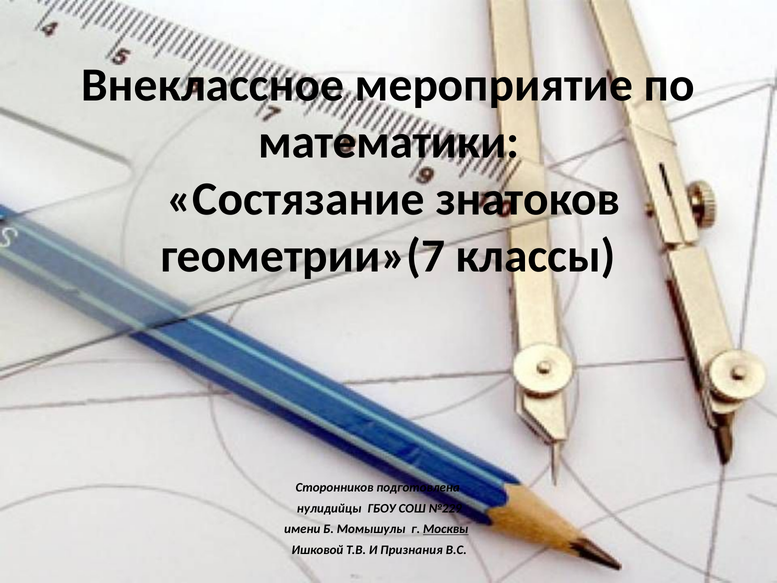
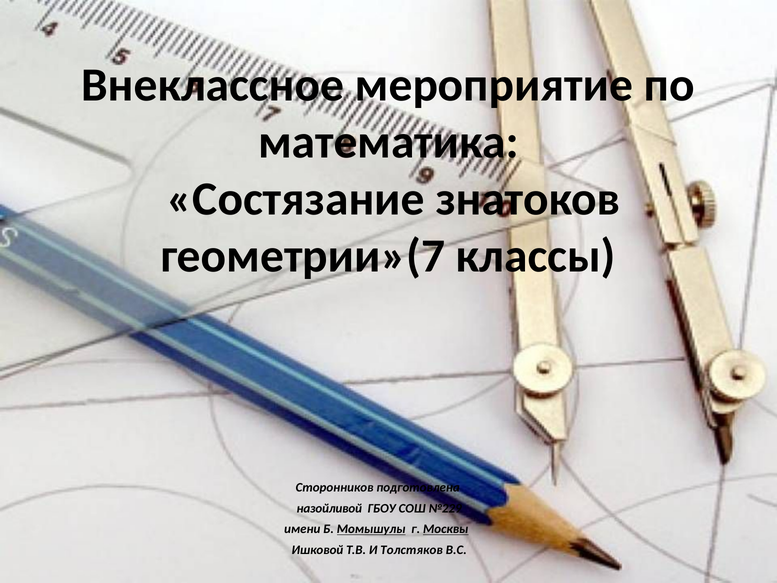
математики: математики -> математика
нулидийцы: нулидийцы -> назойливой
Момышулы underline: none -> present
Признания: Признания -> Толстяков
